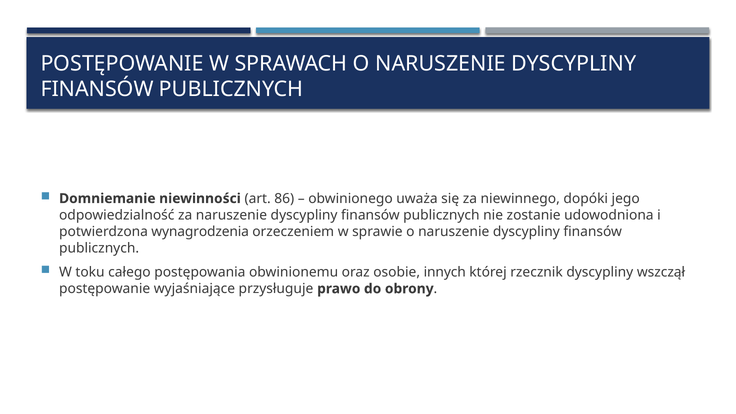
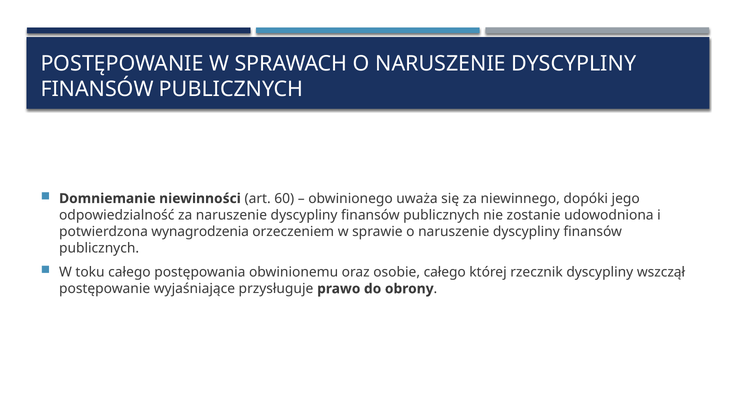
86: 86 -> 60
osobie innych: innych -> całego
